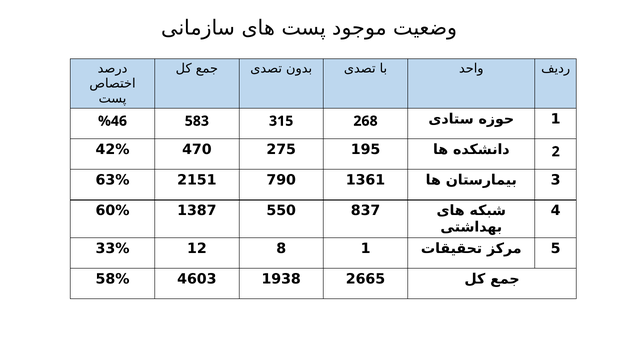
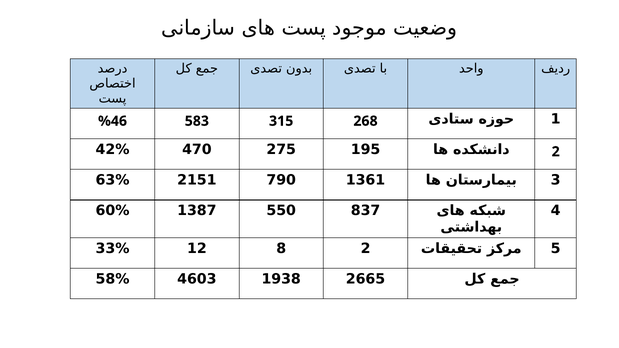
8 1: 1 -> 2
